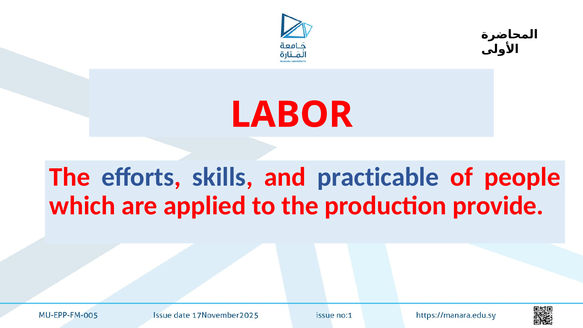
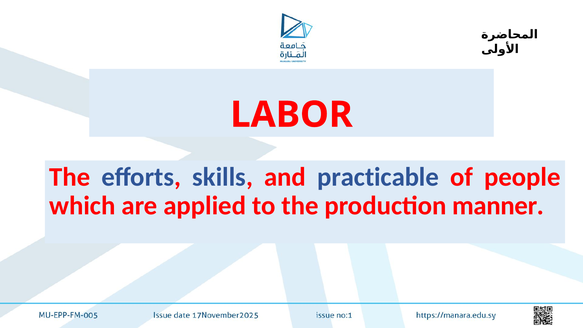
provide: provide -> manner
